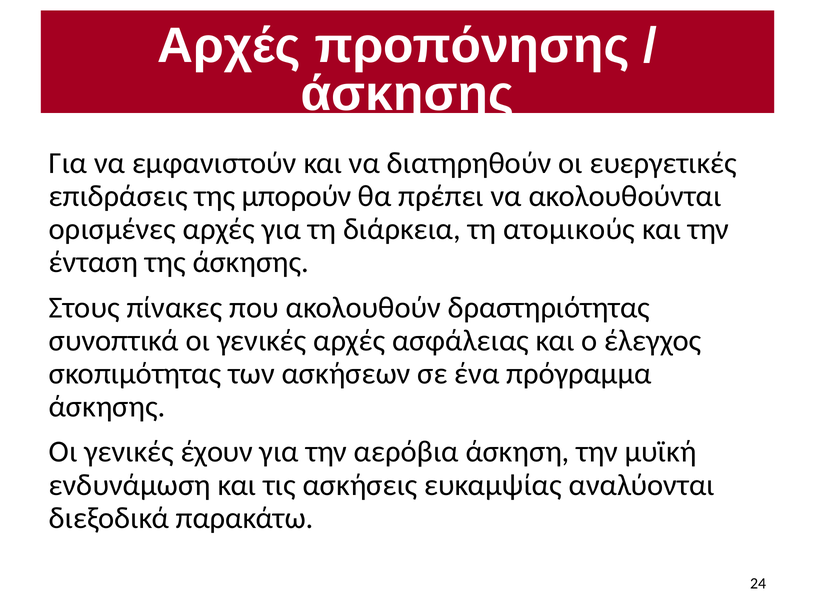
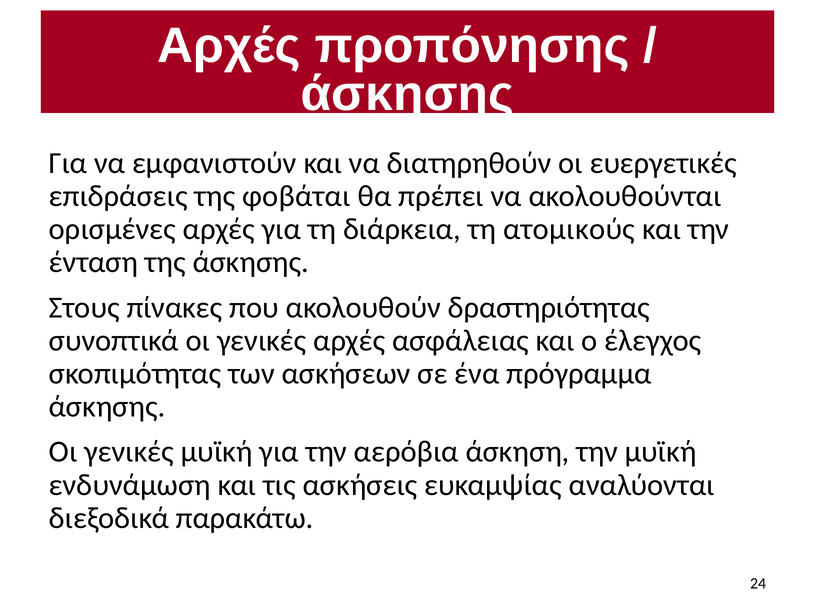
μπορούν: μπορούν -> φοβάται
γενικές έχουν: έχουν -> μυϊκή
